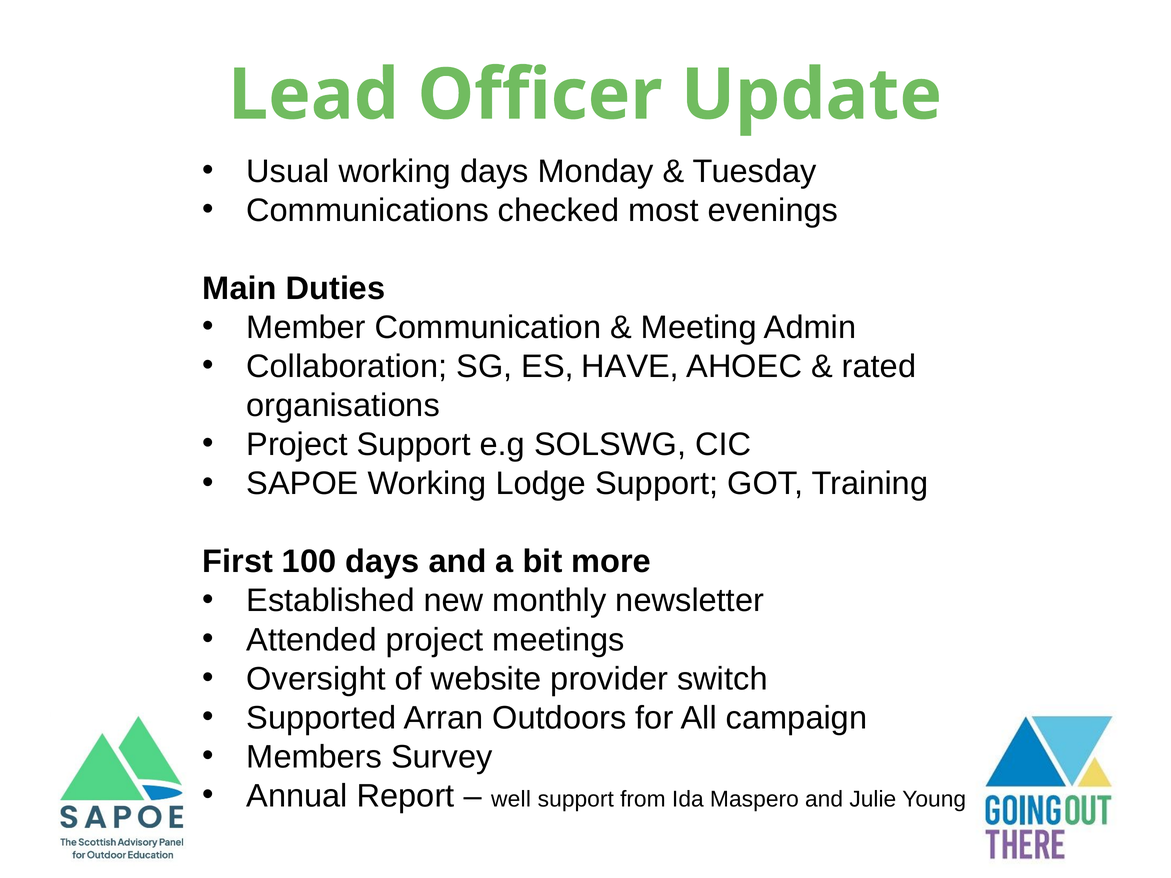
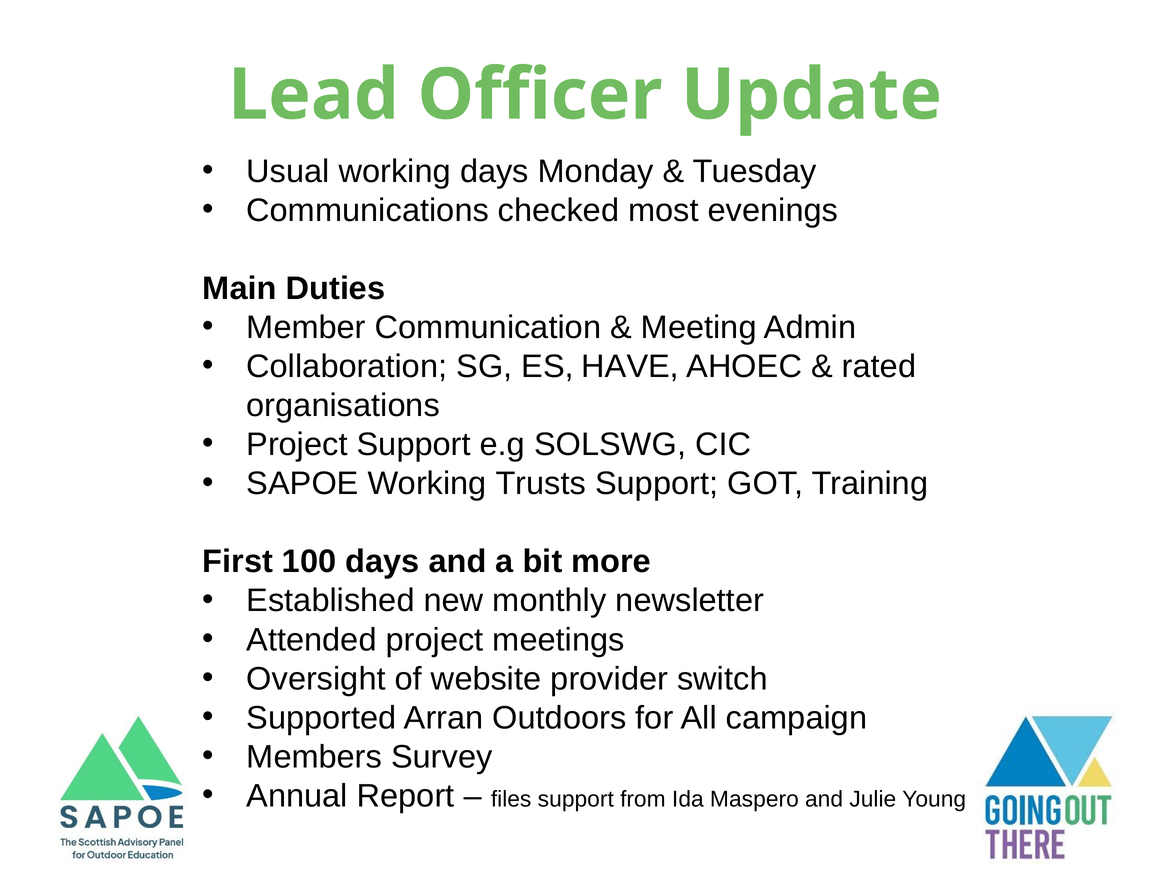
Lodge: Lodge -> Trusts
well: well -> files
